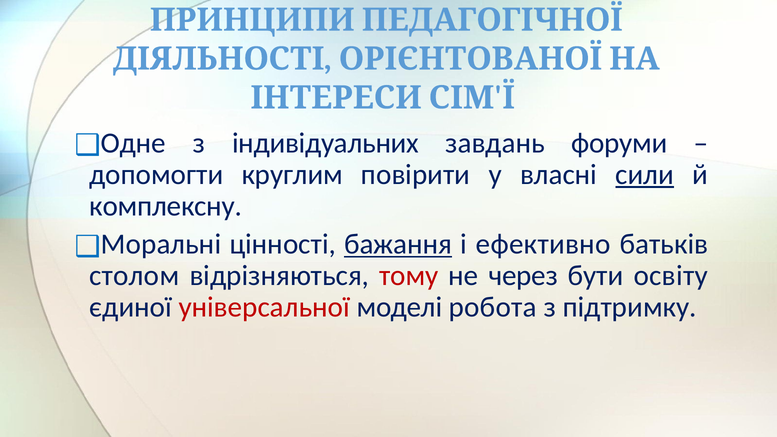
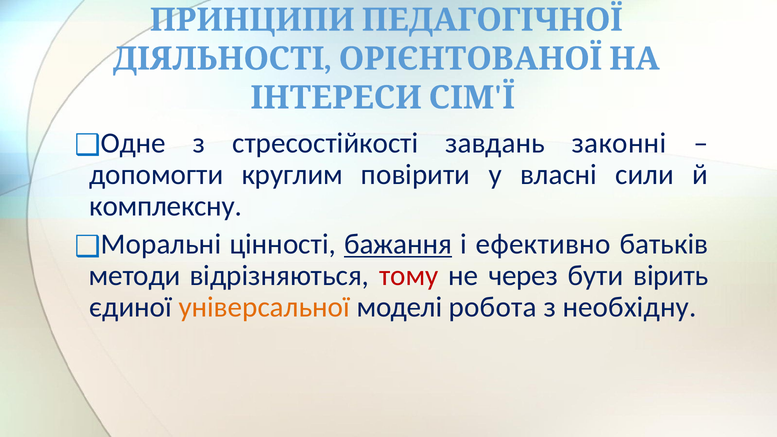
індивідуальних: індивідуальних -> стресостійкості
форуми: форуми -> законні
сили underline: present -> none
столом: столом -> методи
освіту: освіту -> вірить
універсальної colour: red -> orange
підтримку: підтримку -> необхідну
